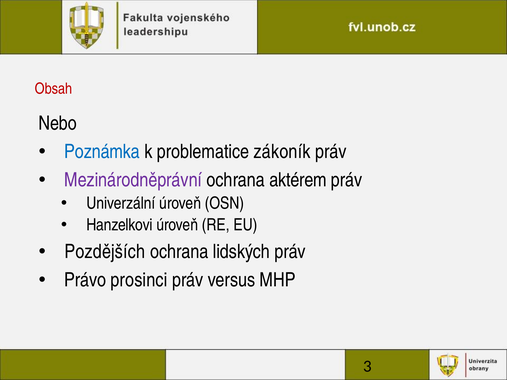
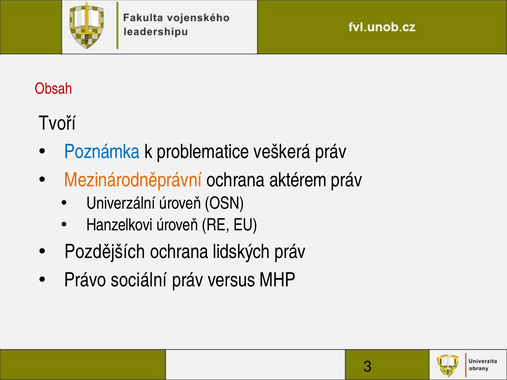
Nebo: Nebo -> Tvoří
zákoník: zákoník -> veškerá
Mezinárodněprávní colour: purple -> orange
prosinci: prosinci -> sociální
